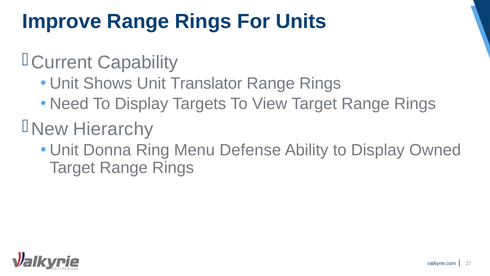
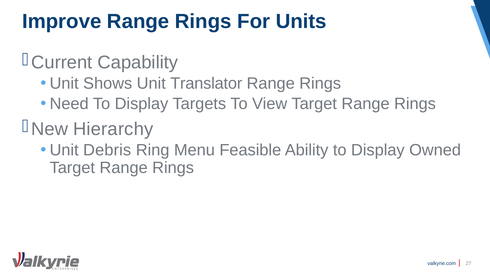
Donna: Donna -> Debris
Defense: Defense -> Feasible
